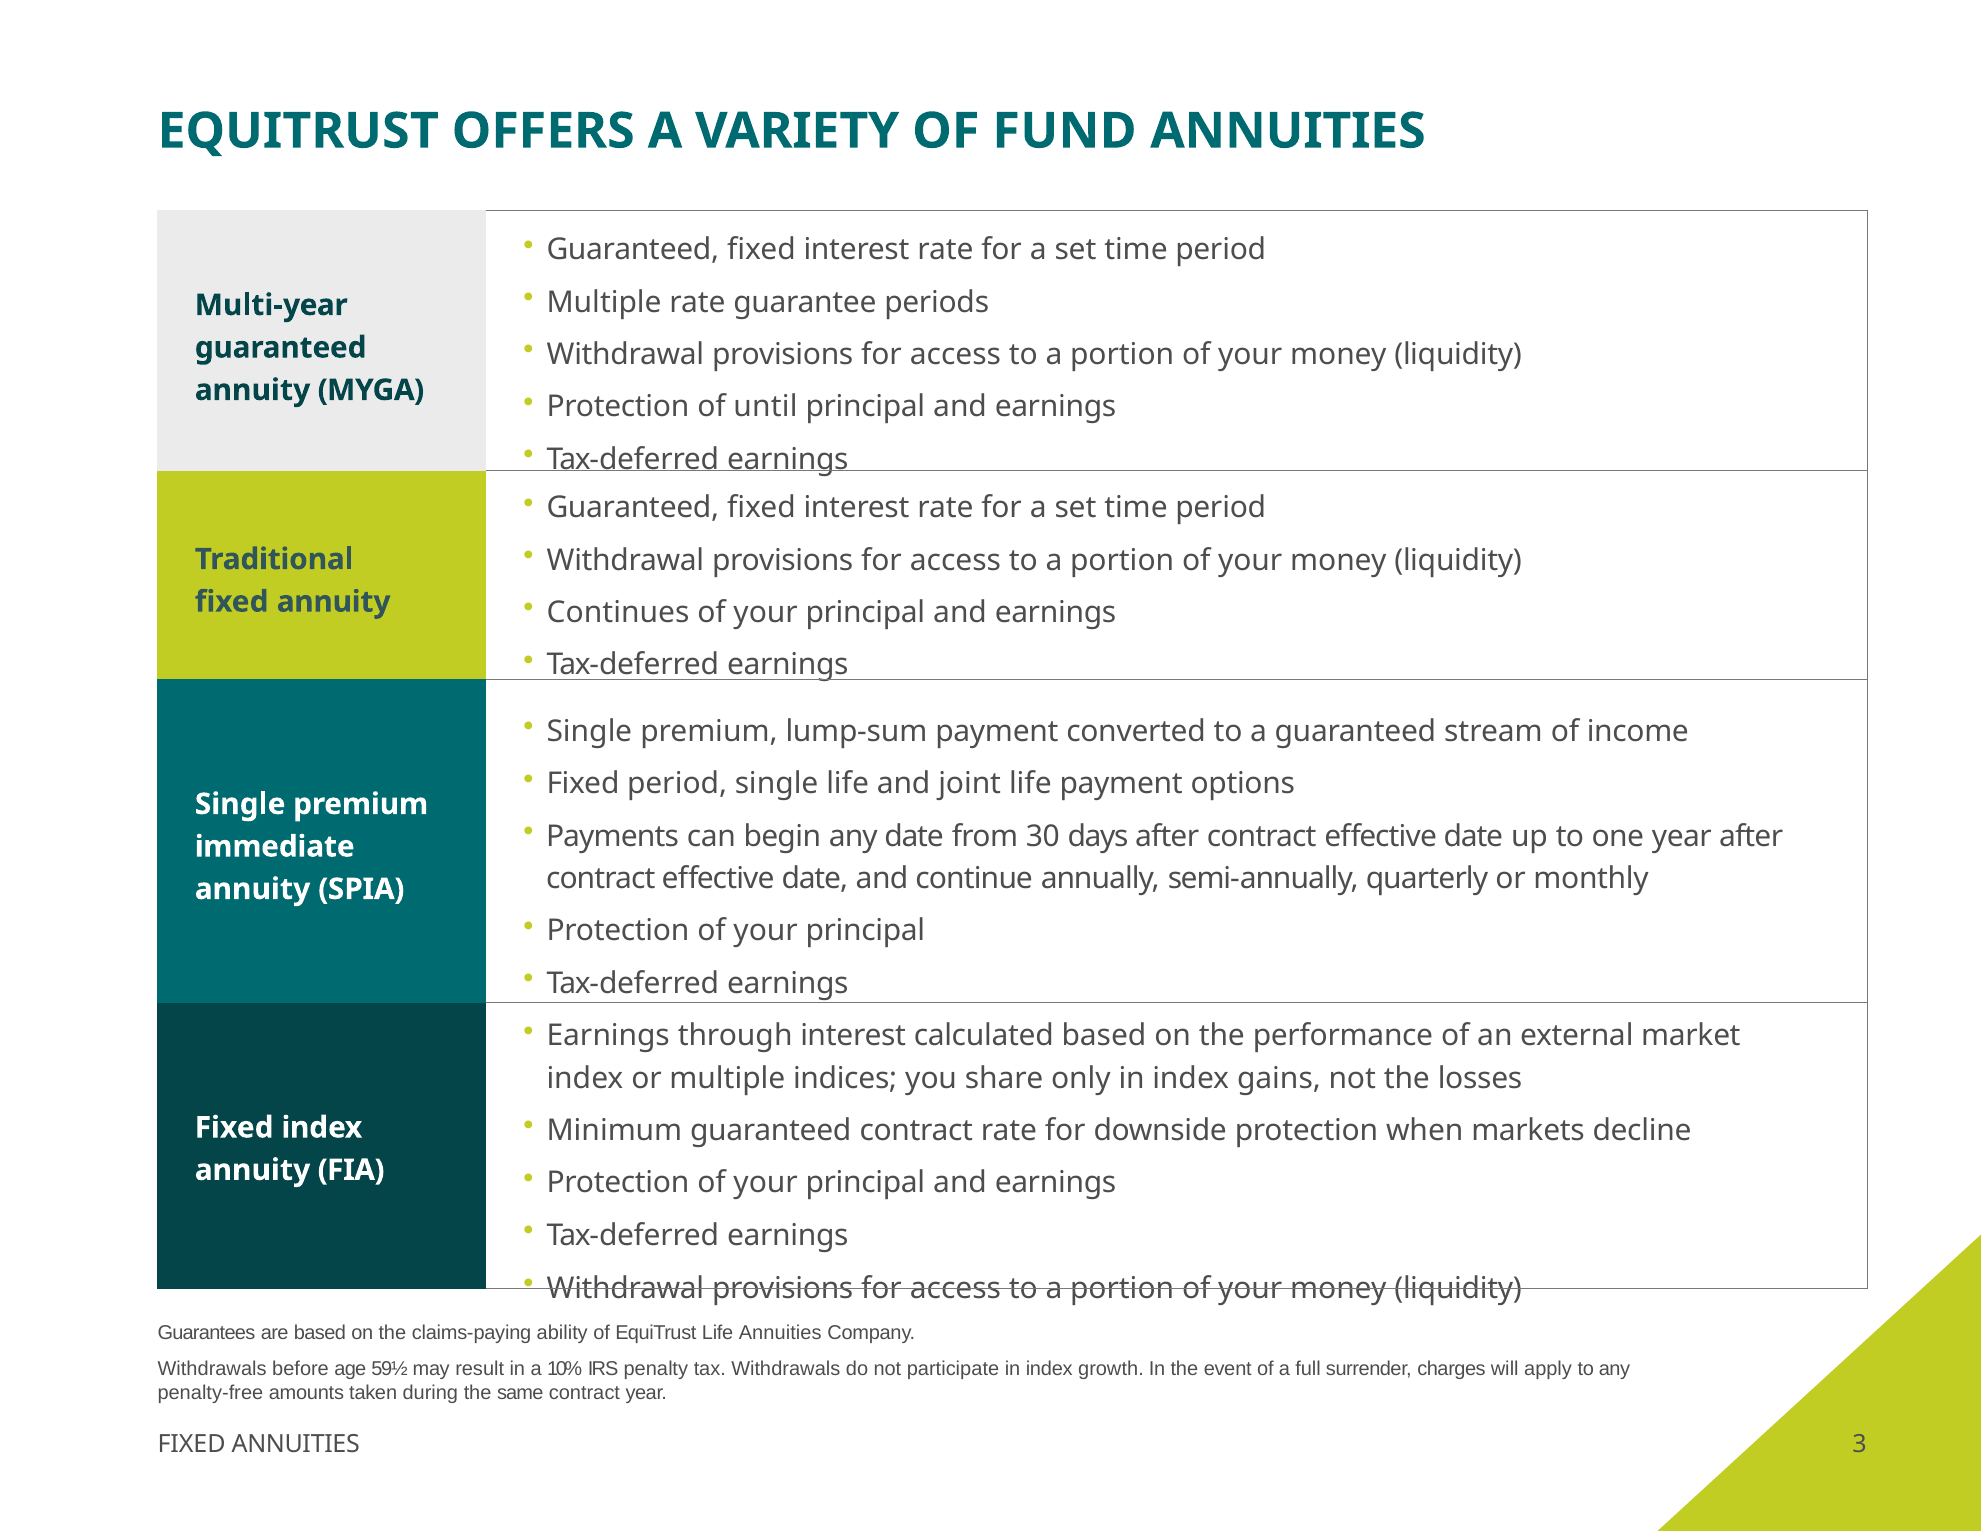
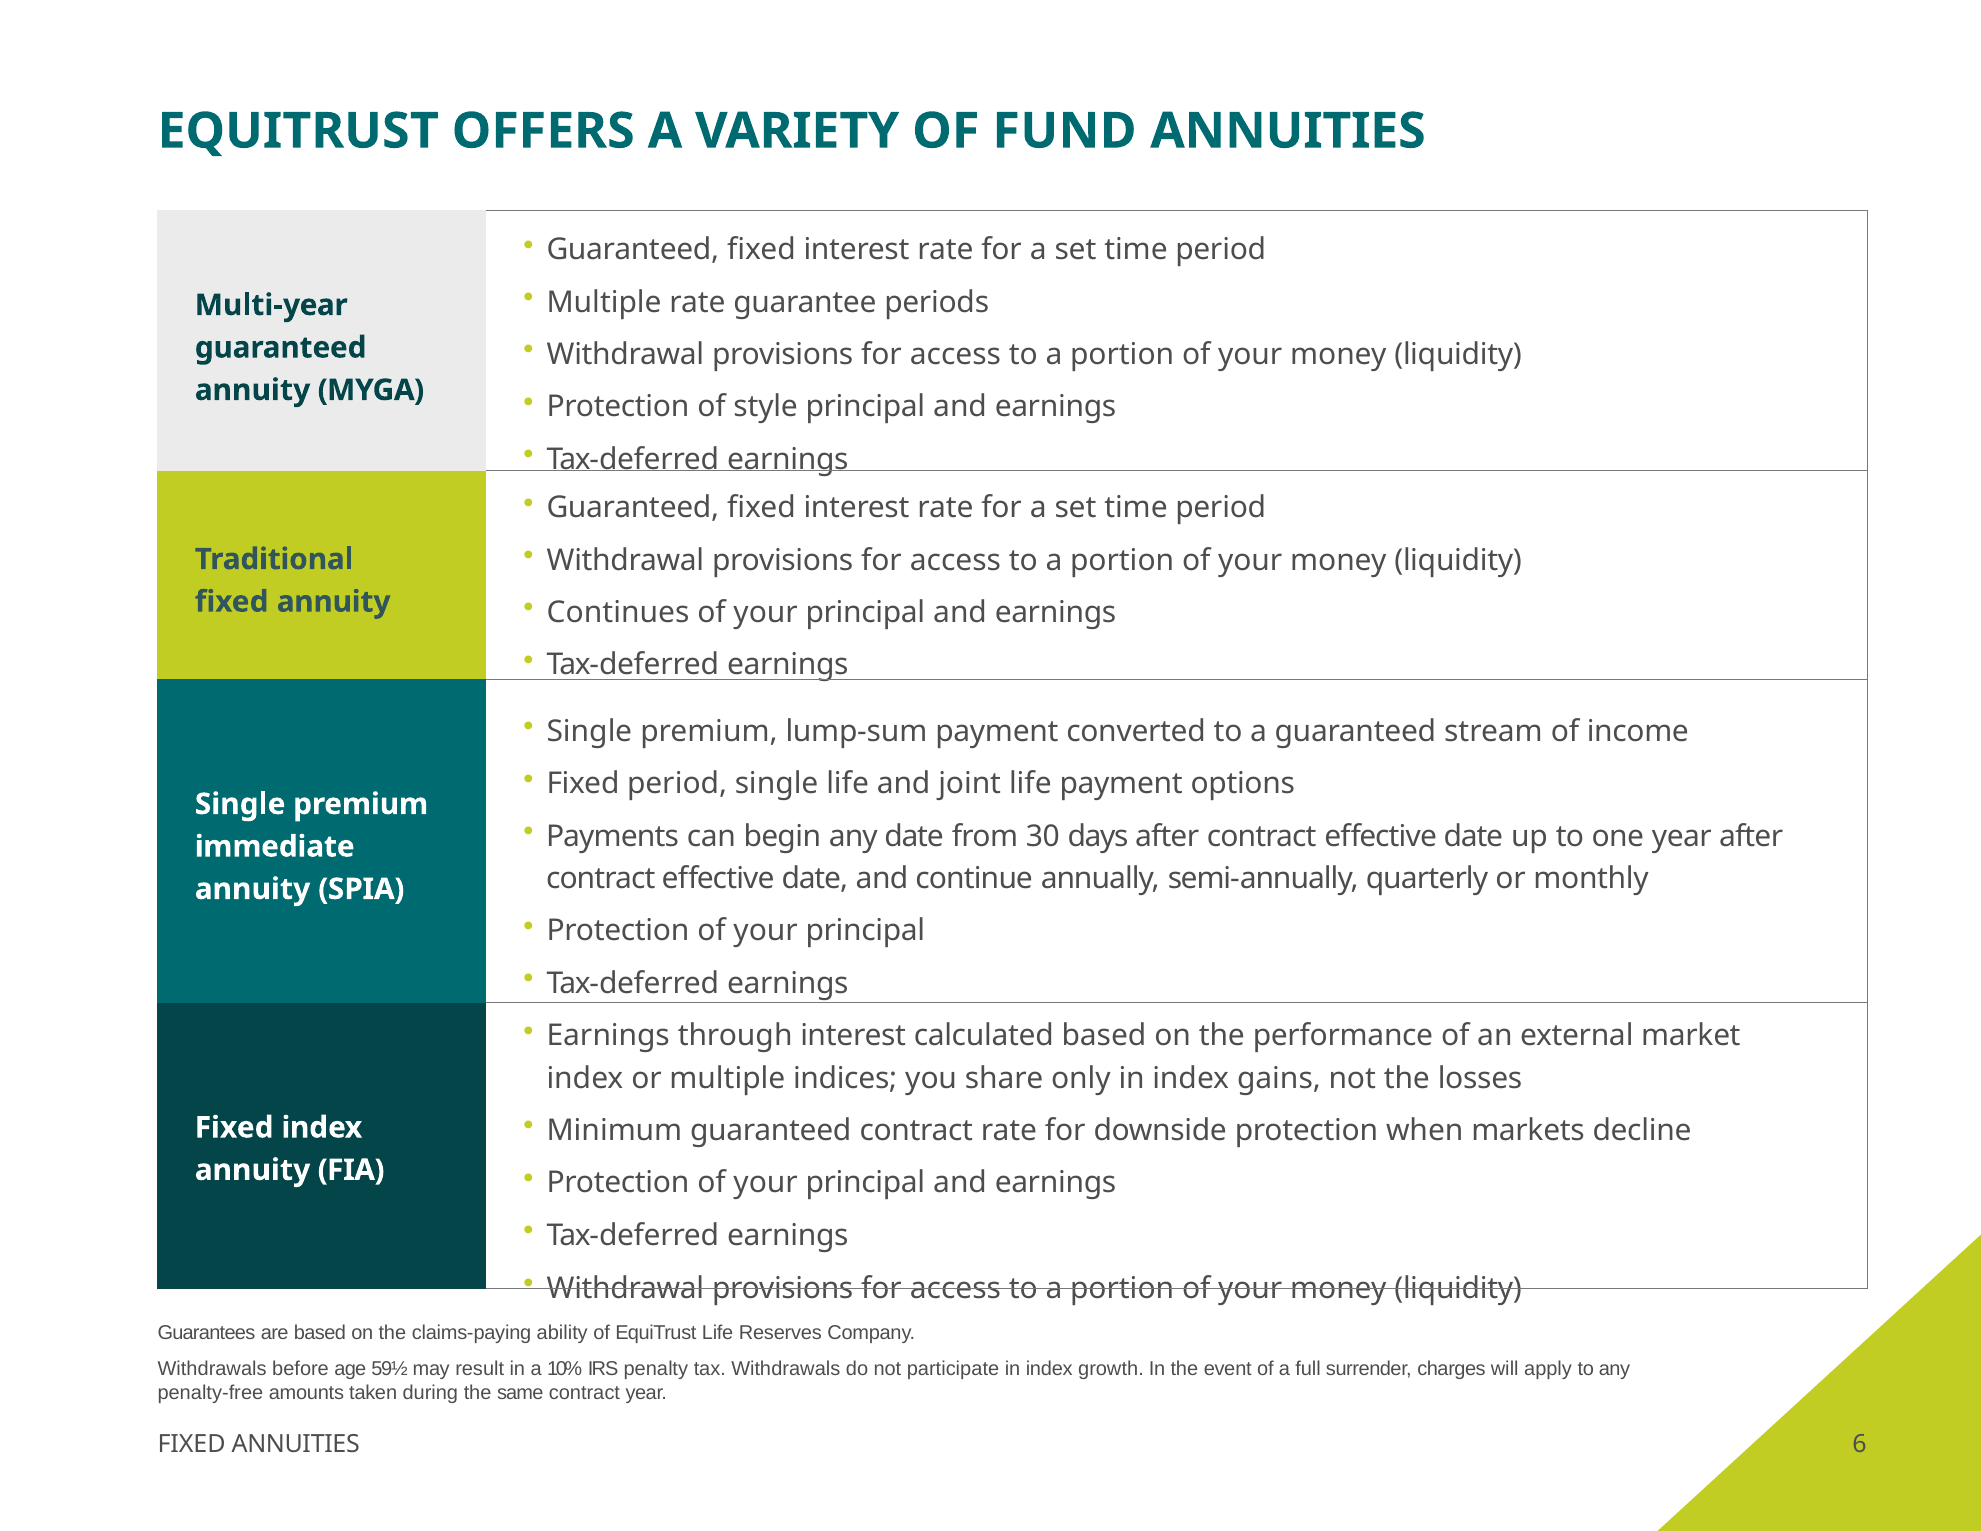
until: until -> style
Life Annuities: Annuities -> Reserves
3: 3 -> 6
